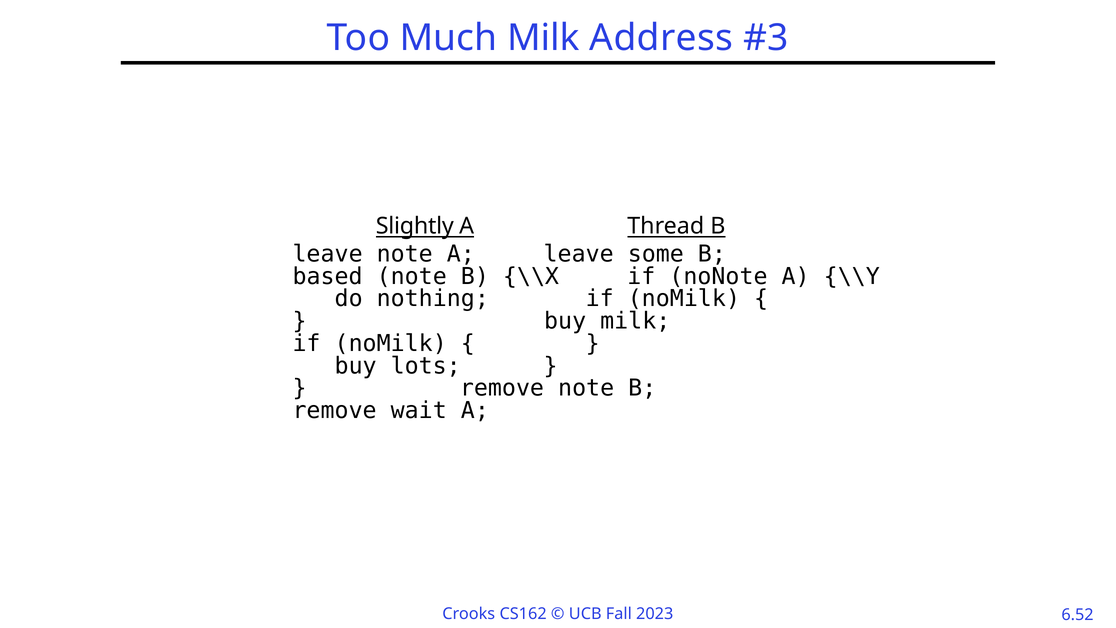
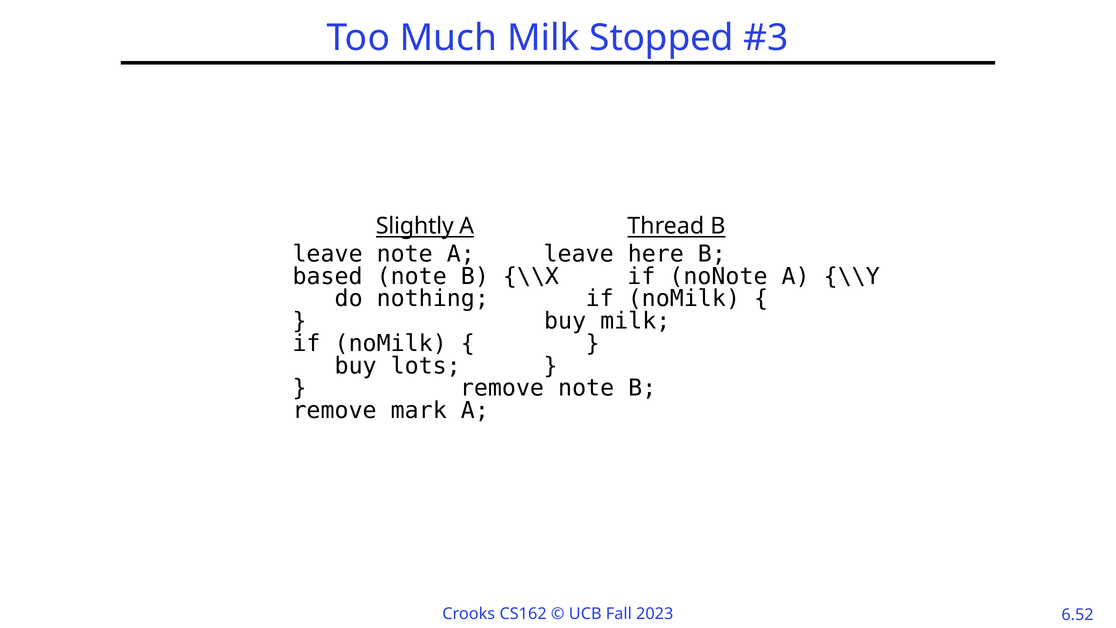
Address: Address -> Stopped
some: some -> here
wait: wait -> mark
